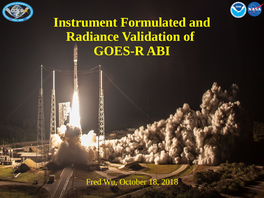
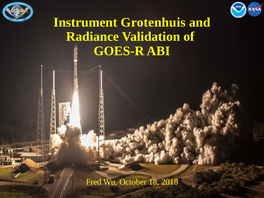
Formulated: Formulated -> Grotenhuis
